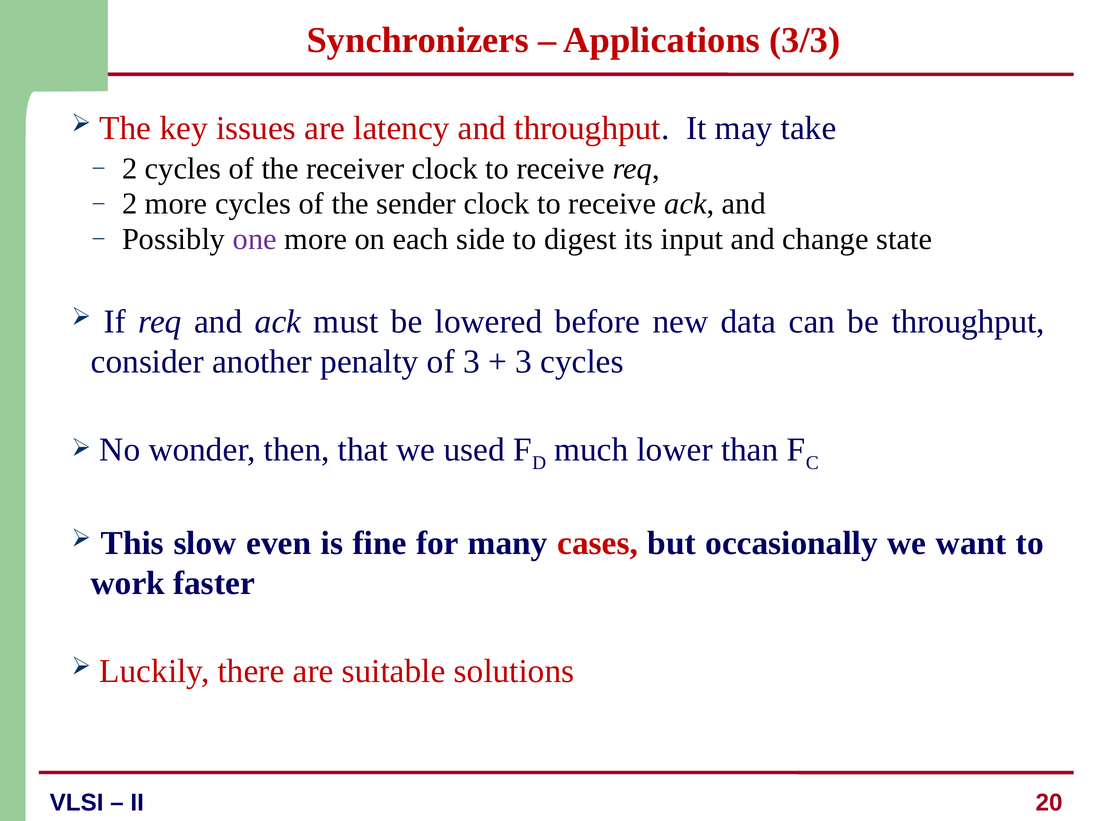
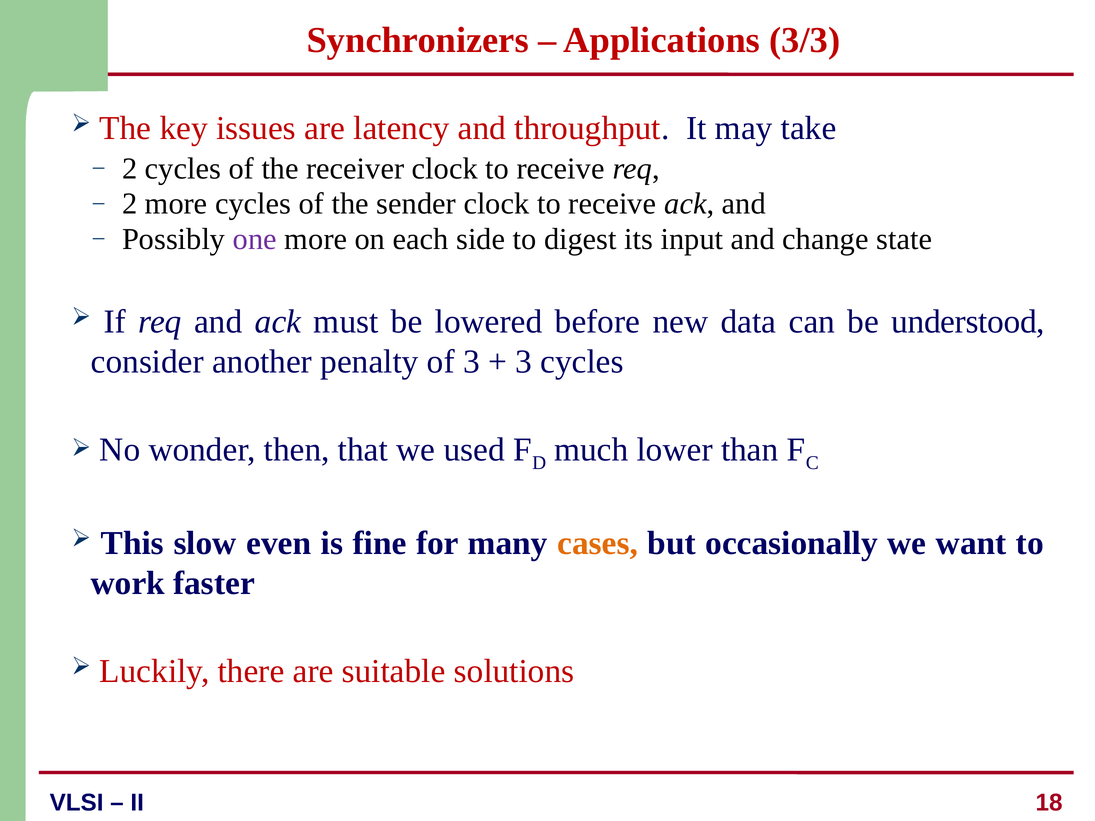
be throughput: throughput -> understood
cases colour: red -> orange
20: 20 -> 18
